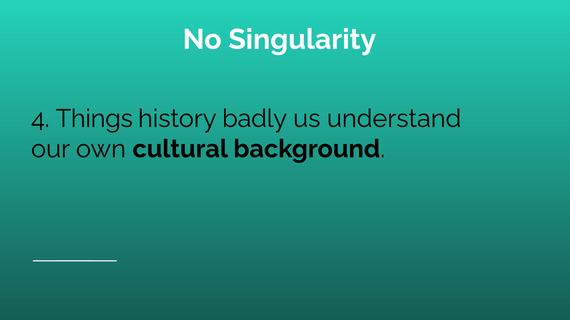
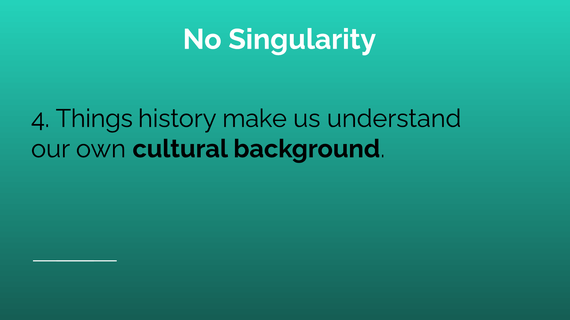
badly: badly -> make
